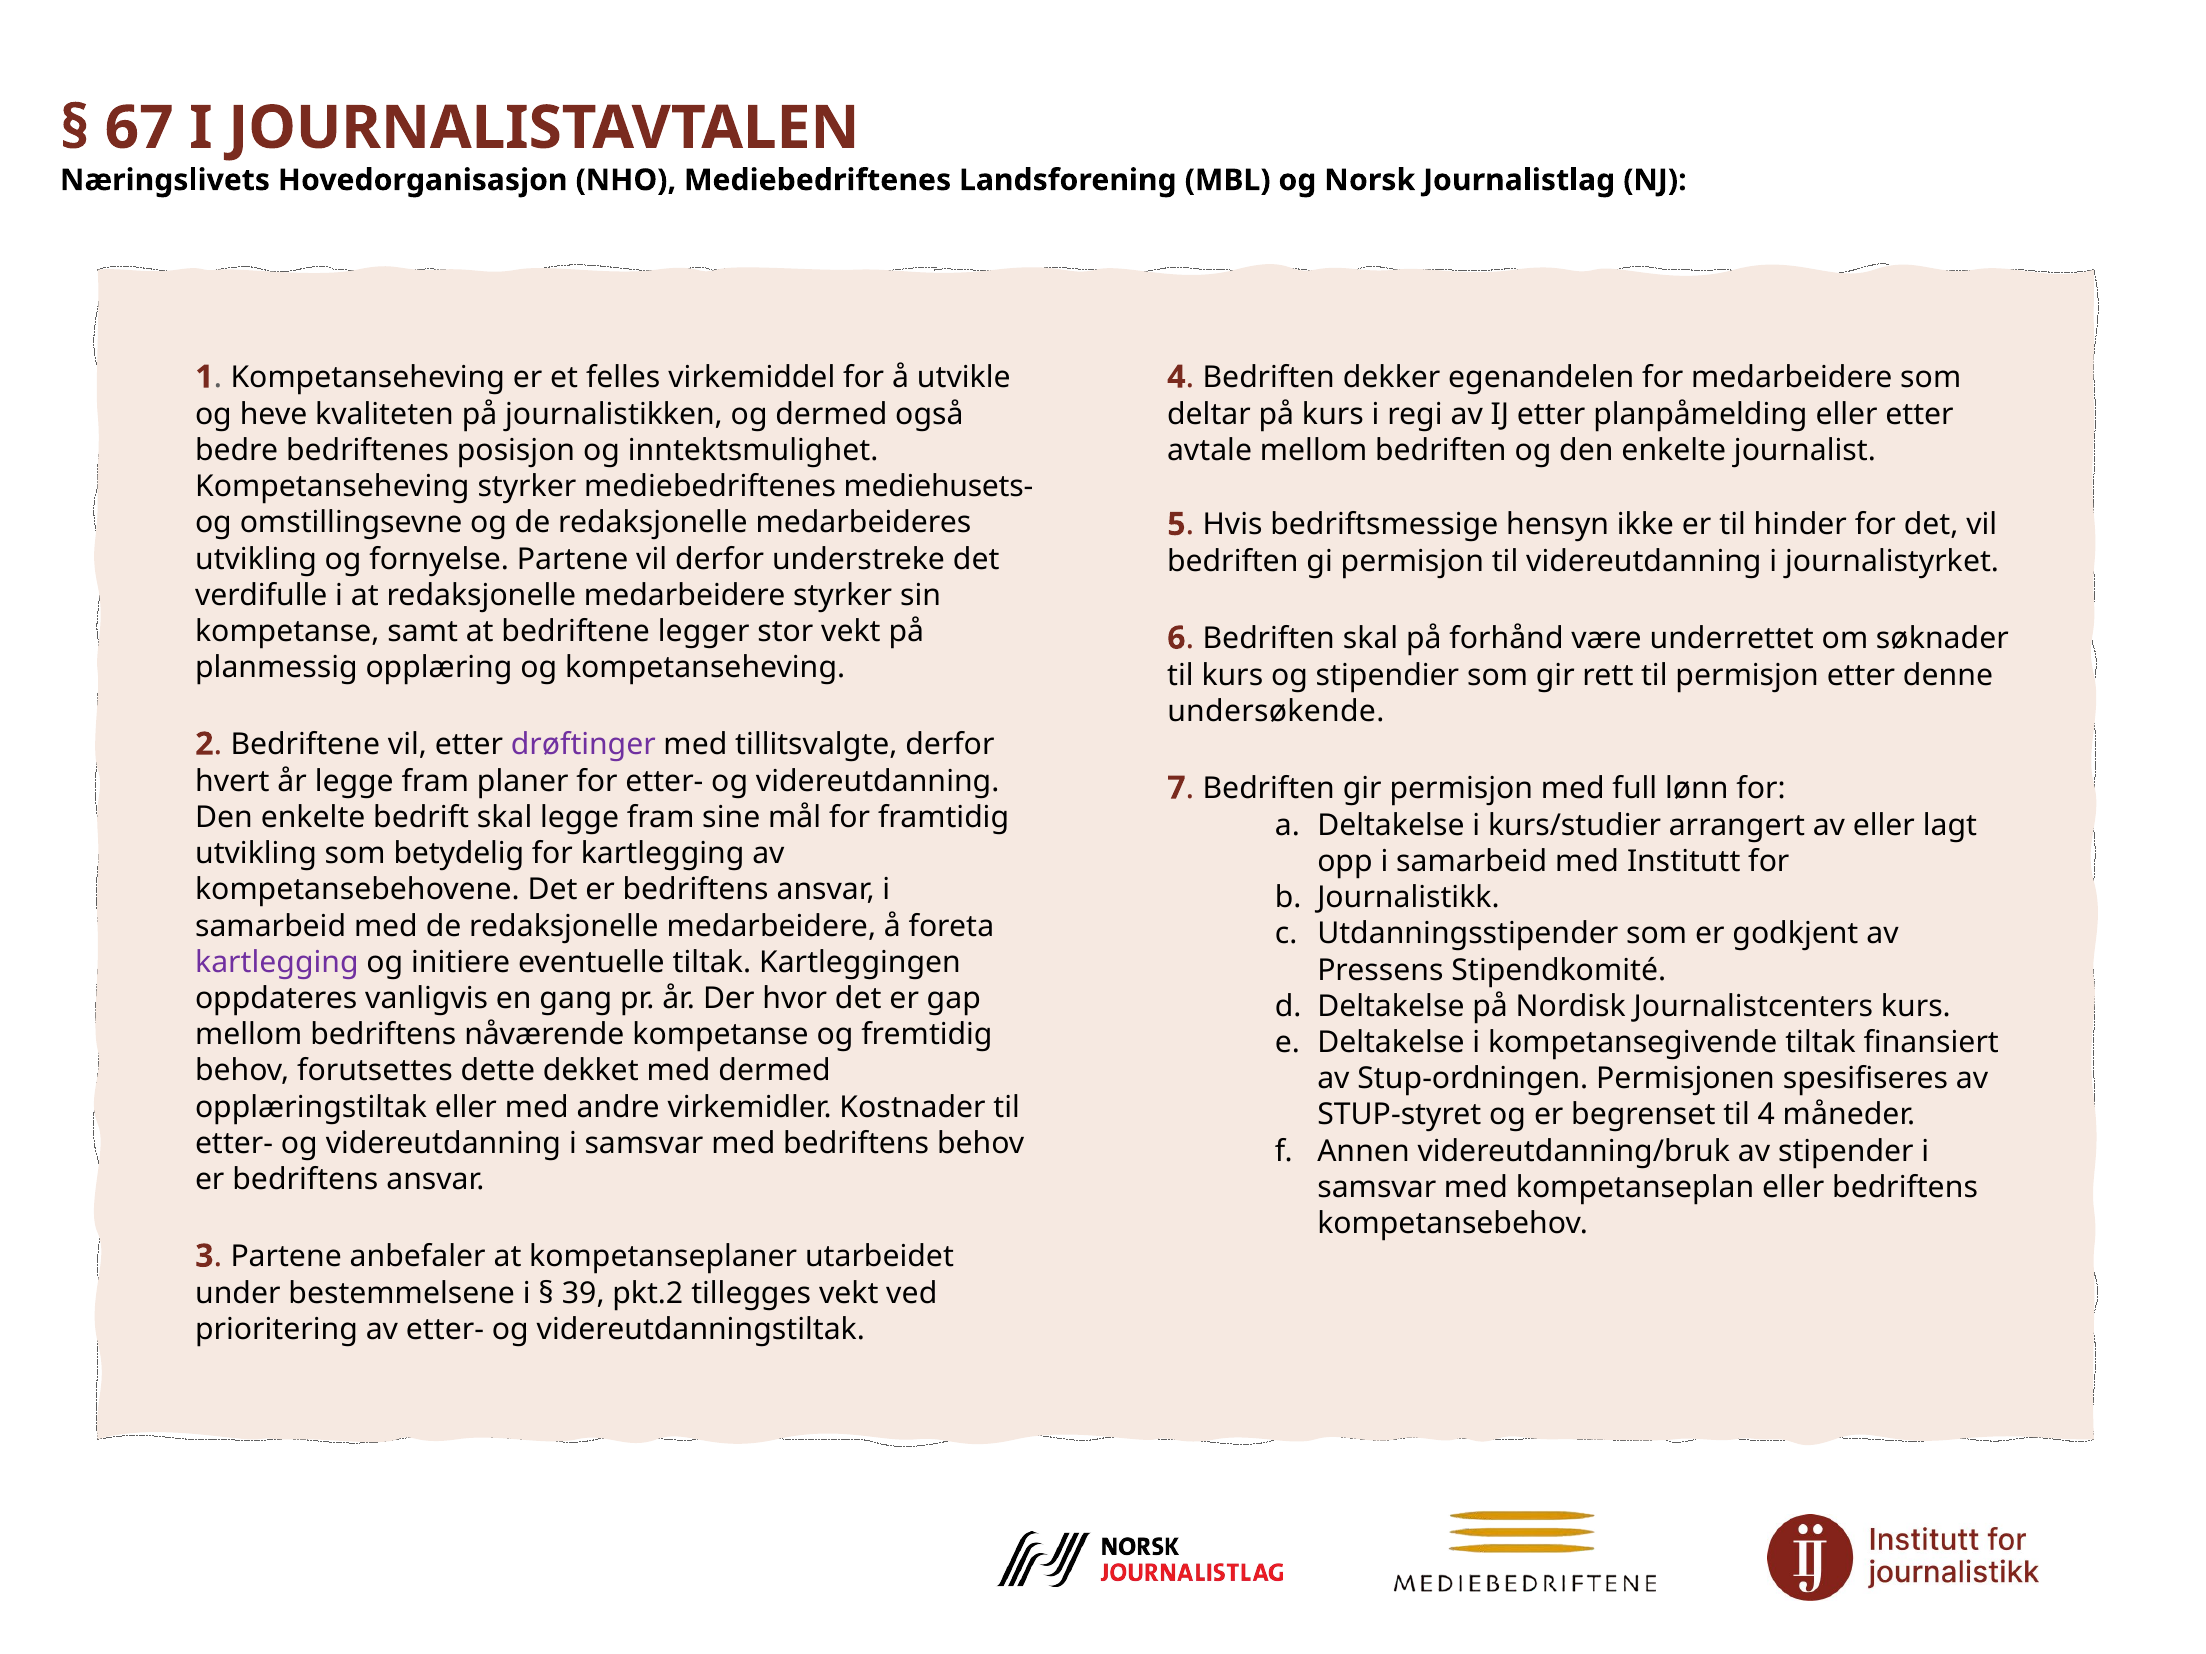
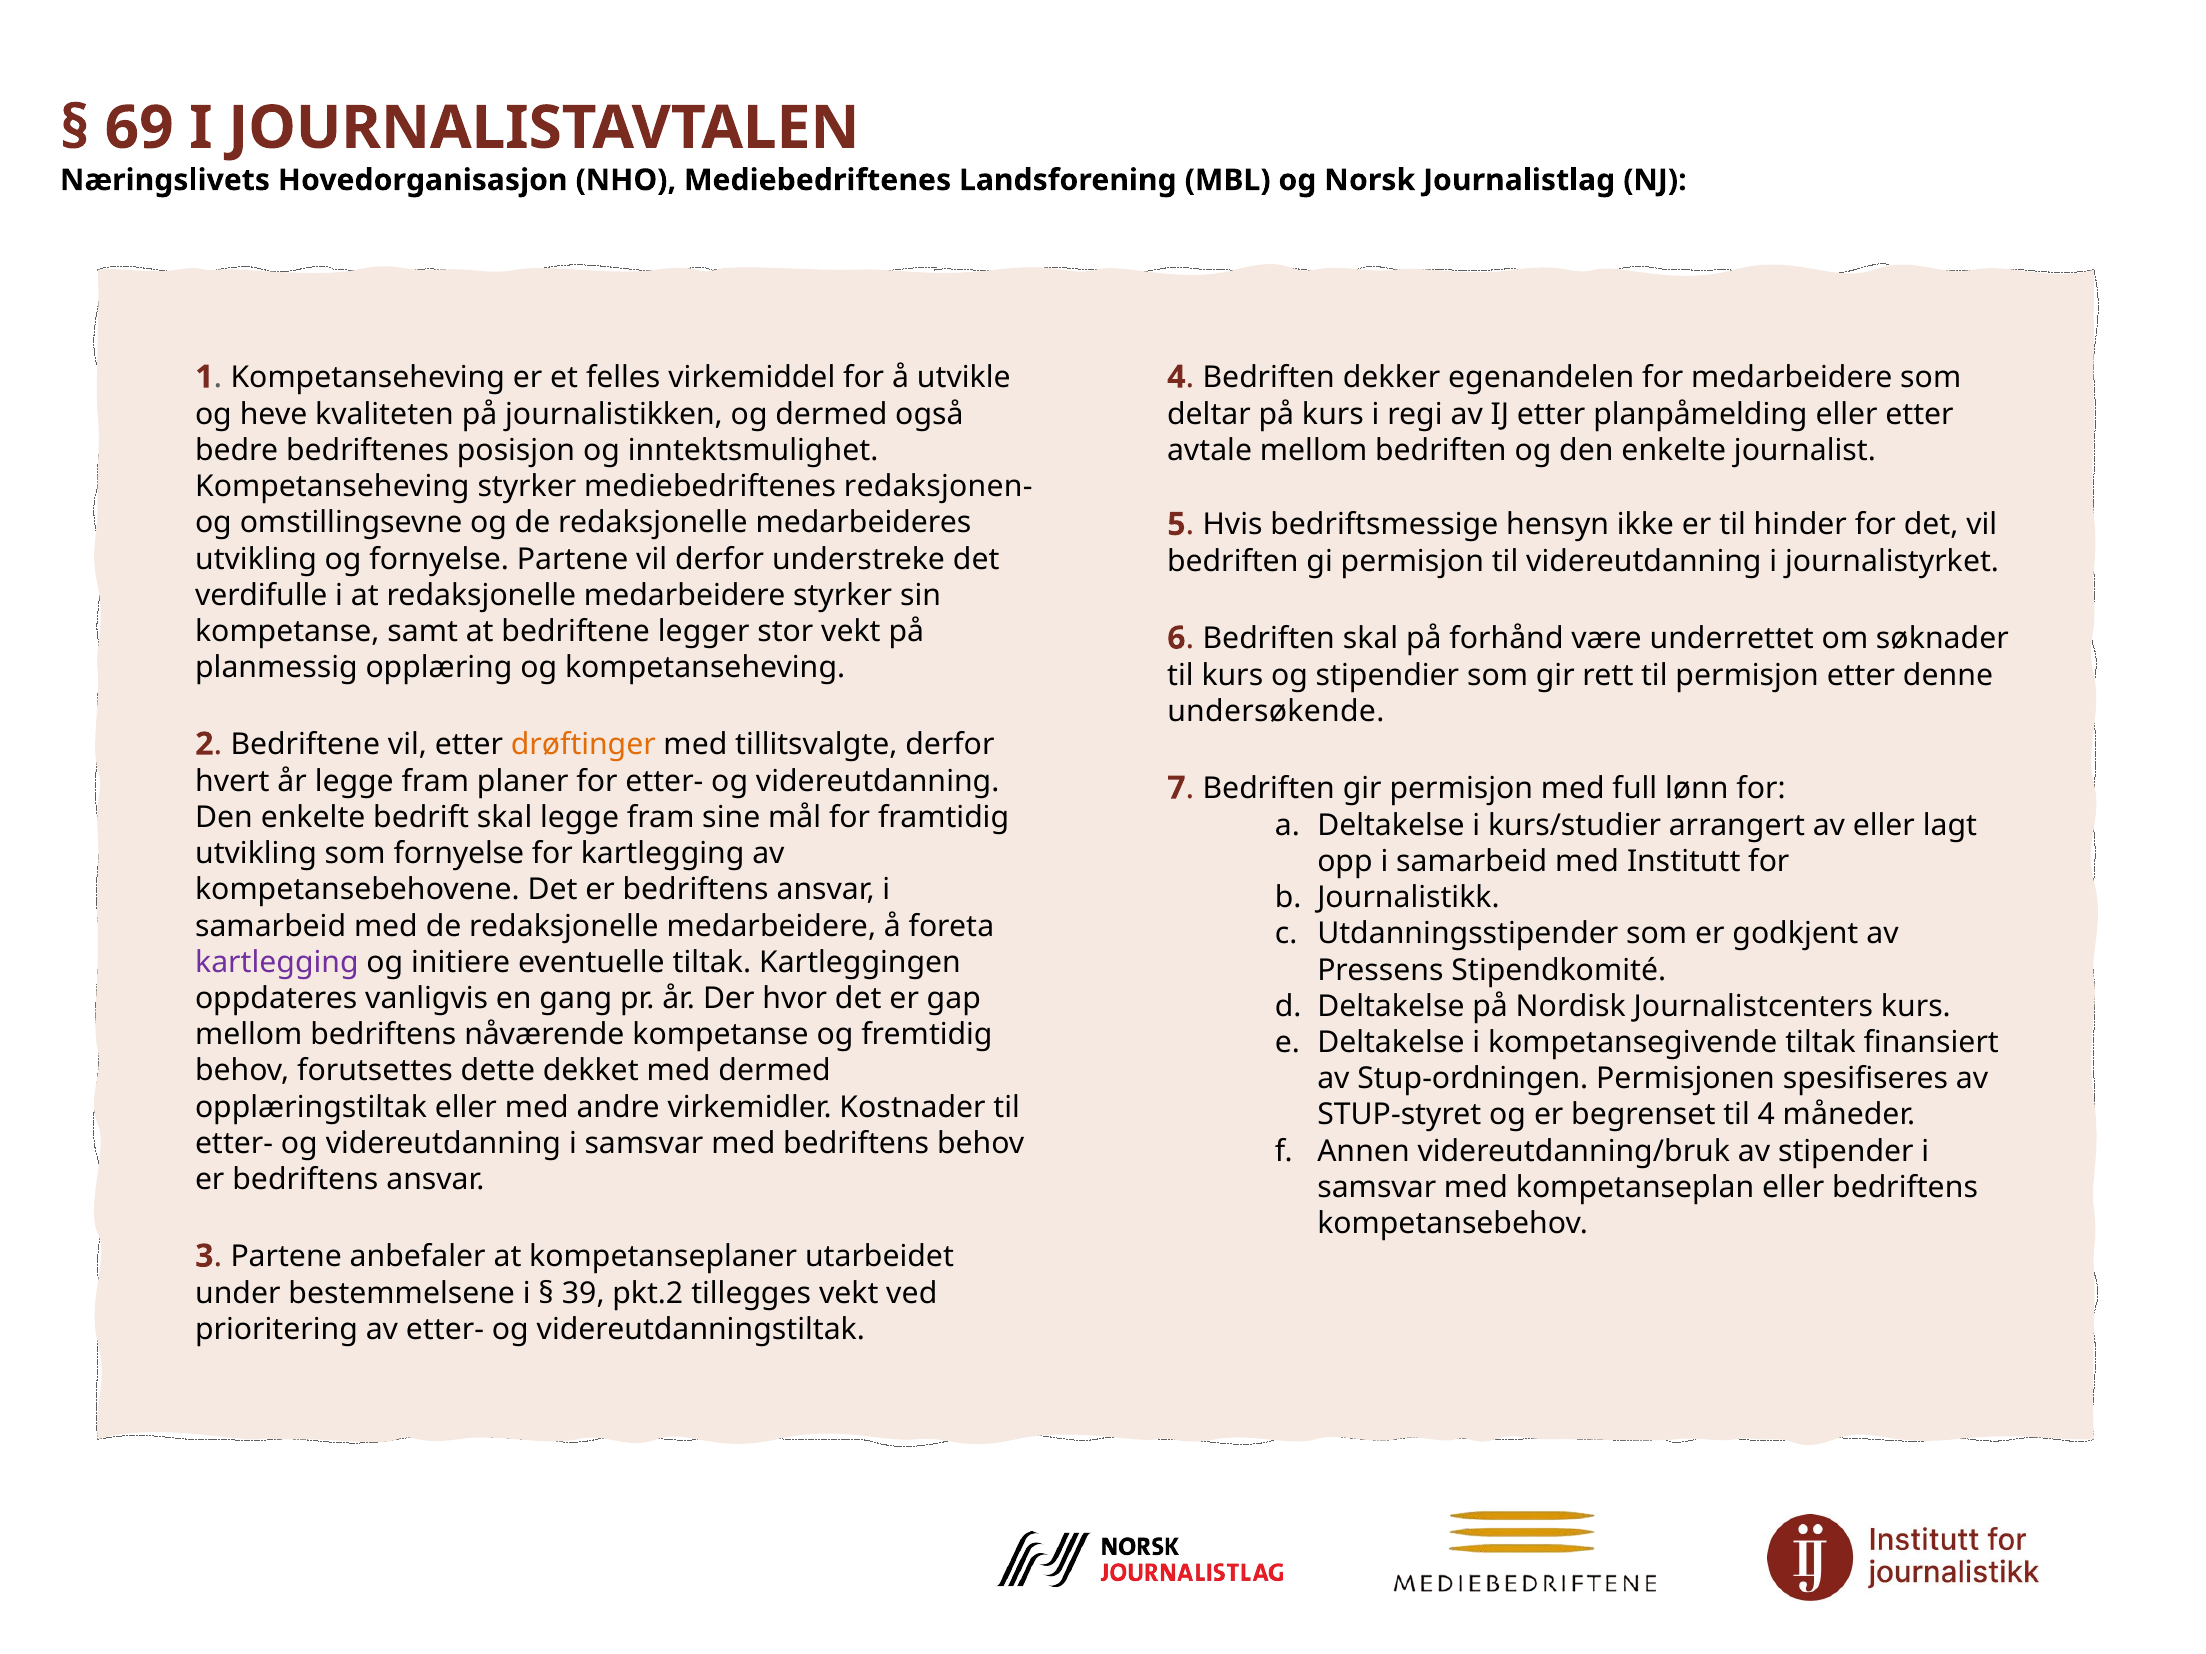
67: 67 -> 69
mediehusets-: mediehusets- -> redaksjonen-
drøftinger colour: purple -> orange
som betydelig: betydelig -> fornyelse
